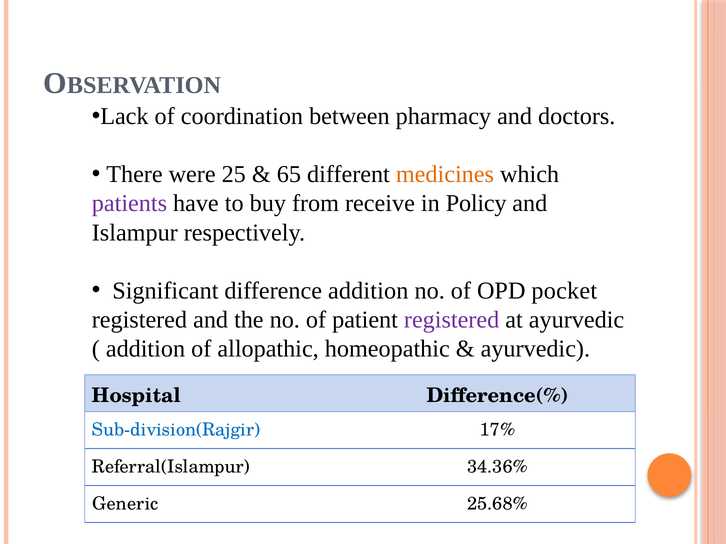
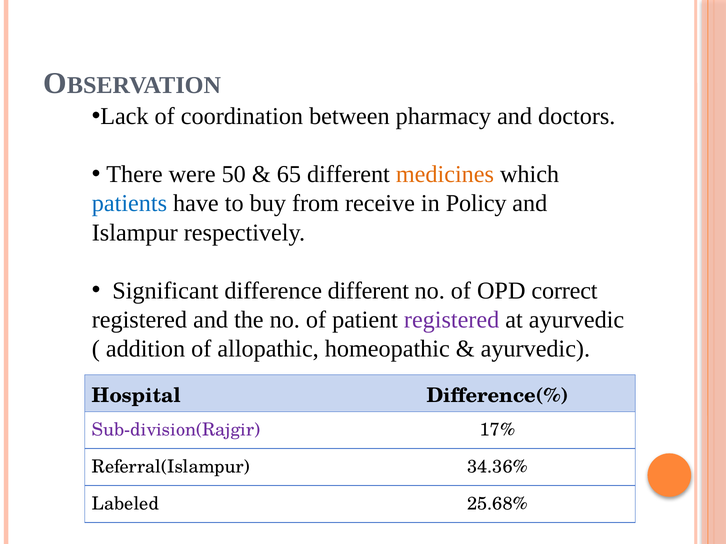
25: 25 -> 50
patients colour: purple -> blue
difference addition: addition -> different
pocket: pocket -> correct
Sub-division(Rajgir colour: blue -> purple
Generic: Generic -> Labeled
